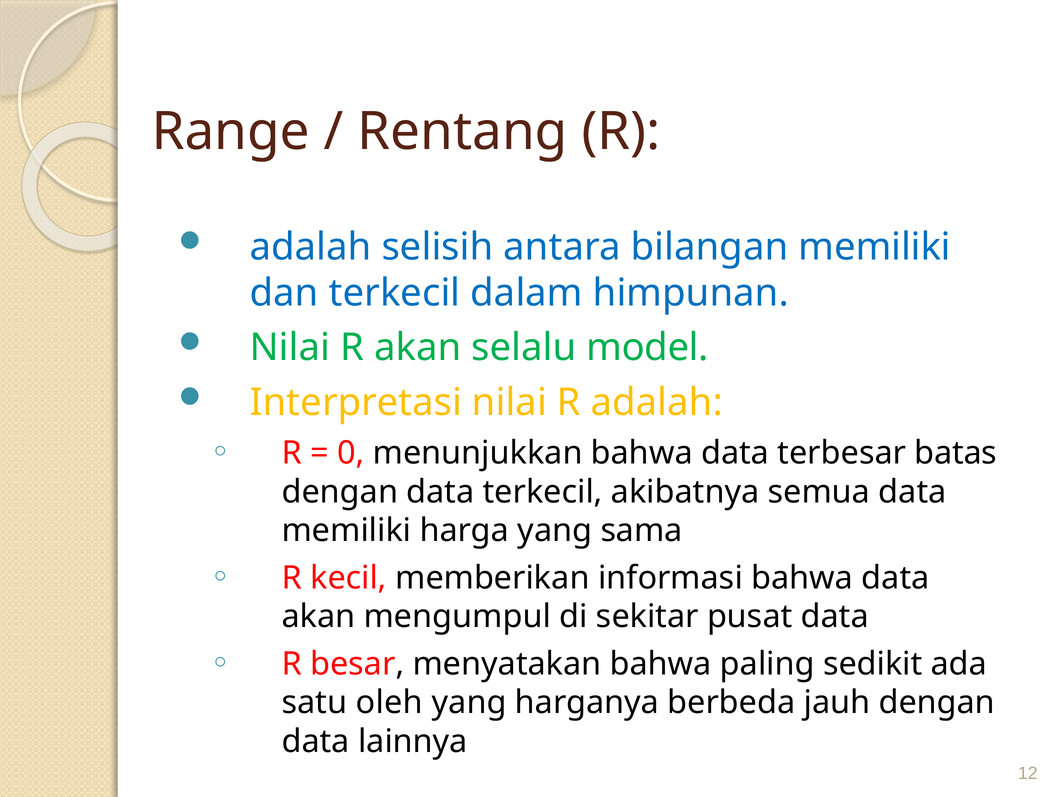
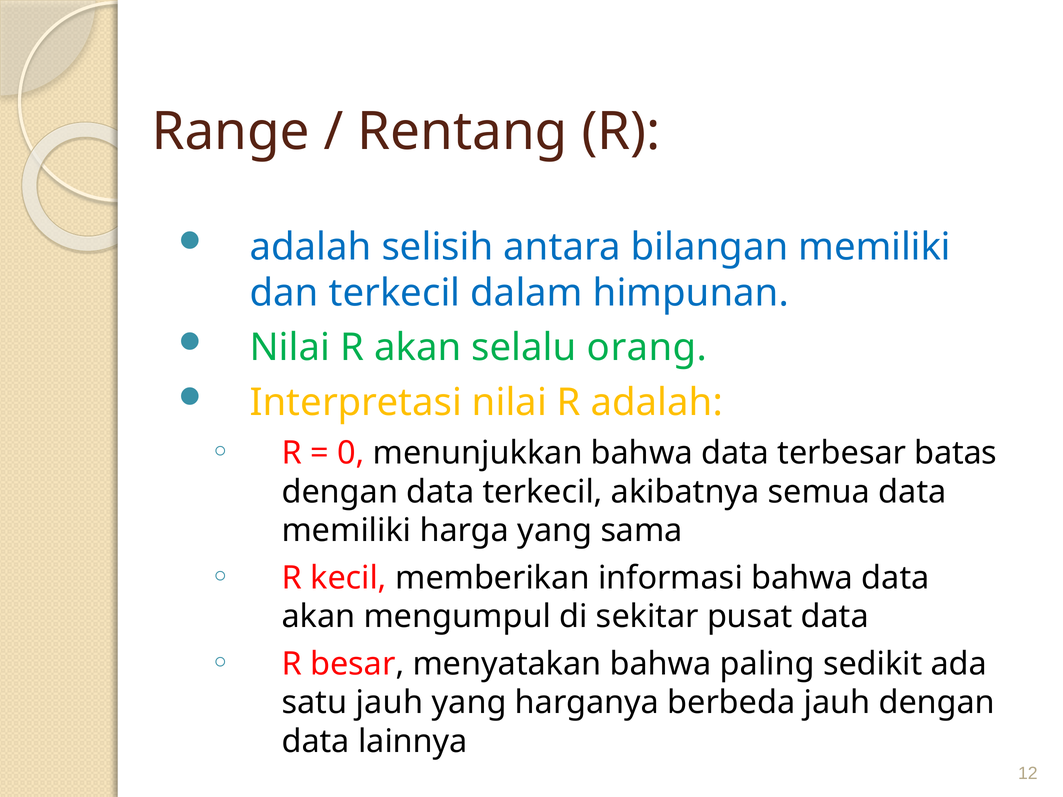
model: model -> orang
satu oleh: oleh -> jauh
